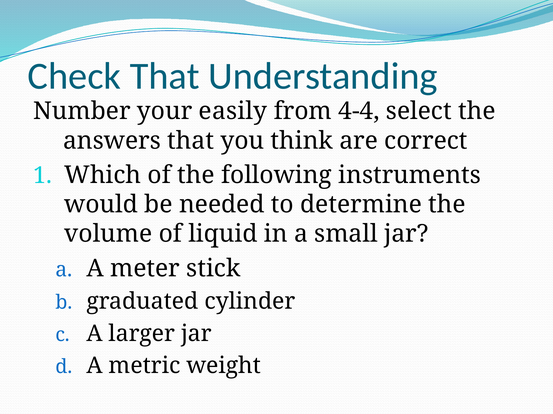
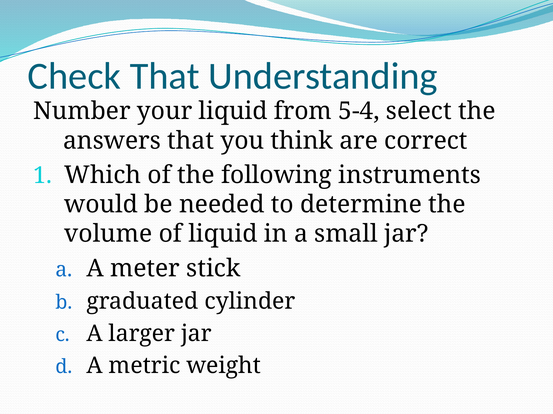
your easily: easily -> liquid
4-4: 4-4 -> 5-4
